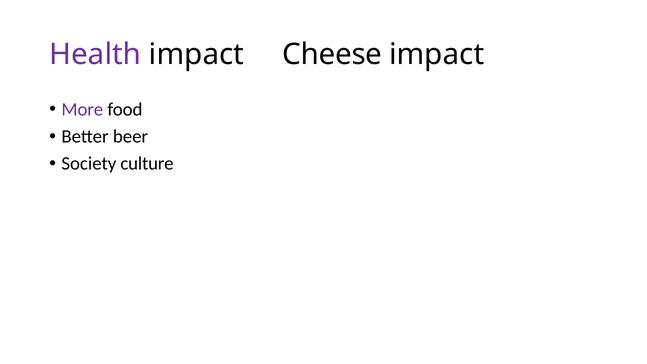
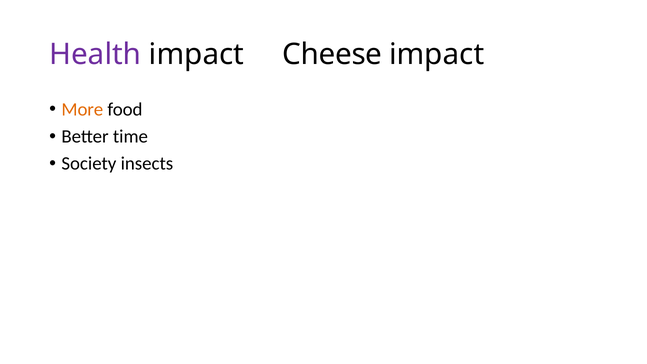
More colour: purple -> orange
beer: beer -> time
culture: culture -> insects
